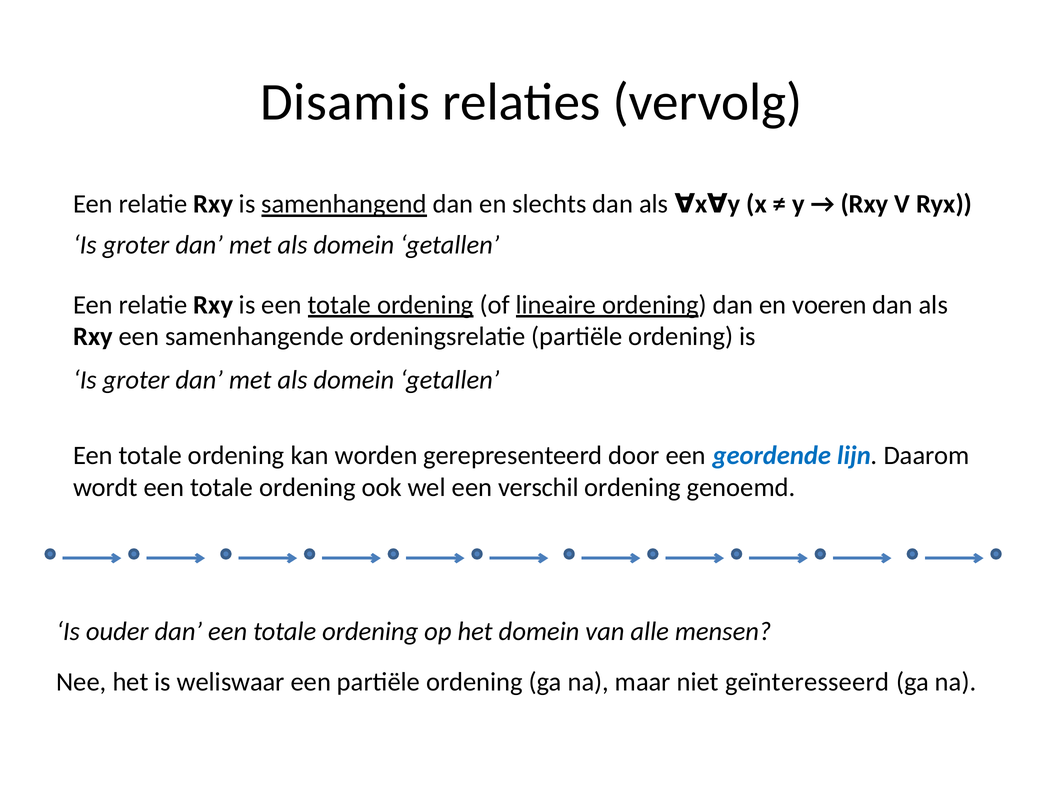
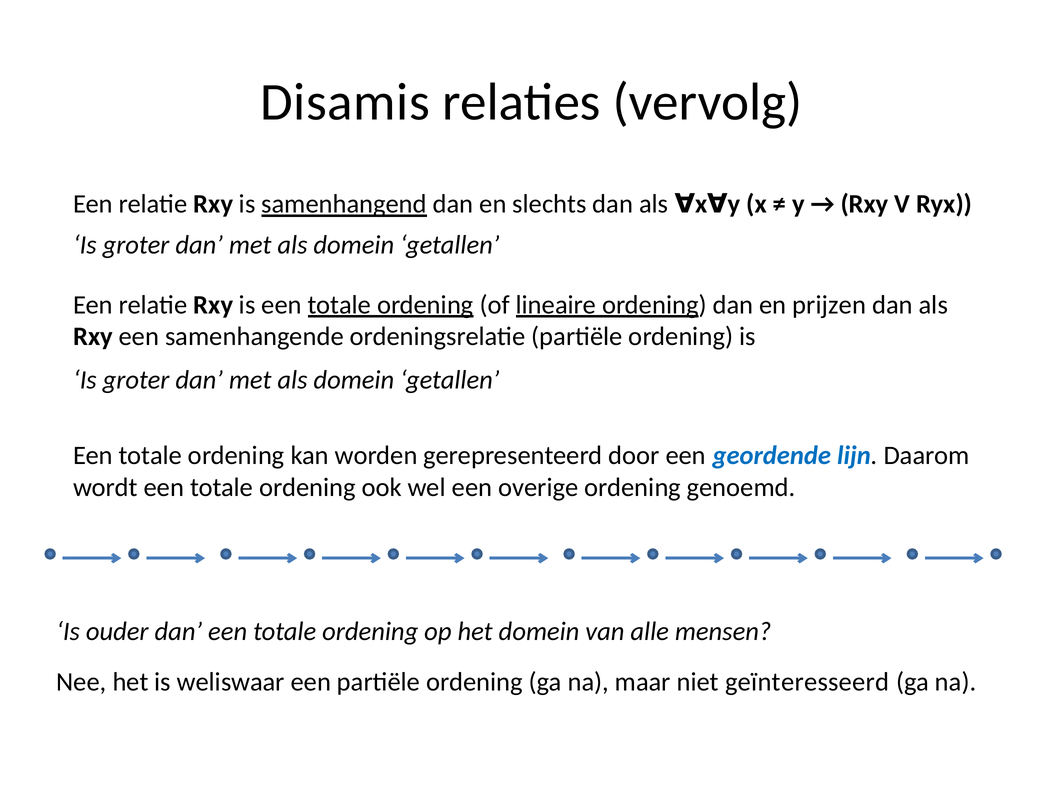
voeren: voeren -> prijzen
verschil: verschil -> overige
